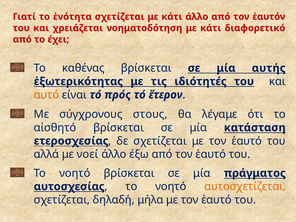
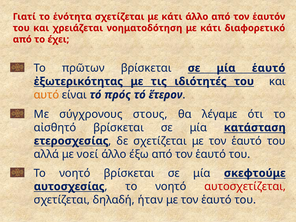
καθένας: καθένας -> πρῶτων
μία αυτής: αυτής -> ἑαυτό
πράγματος: πράγματος -> σκεφτούμε
αυτοσχετίζεται colour: orange -> red
μήλα: μήλα -> ήταν
